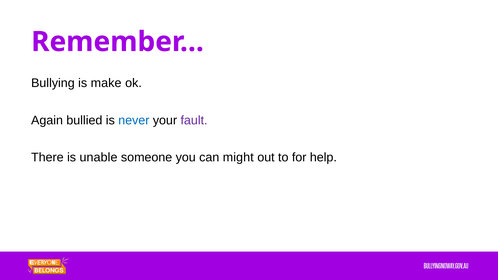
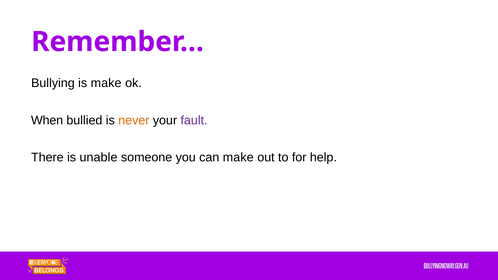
Again: Again -> When
never colour: blue -> orange
can might: might -> make
